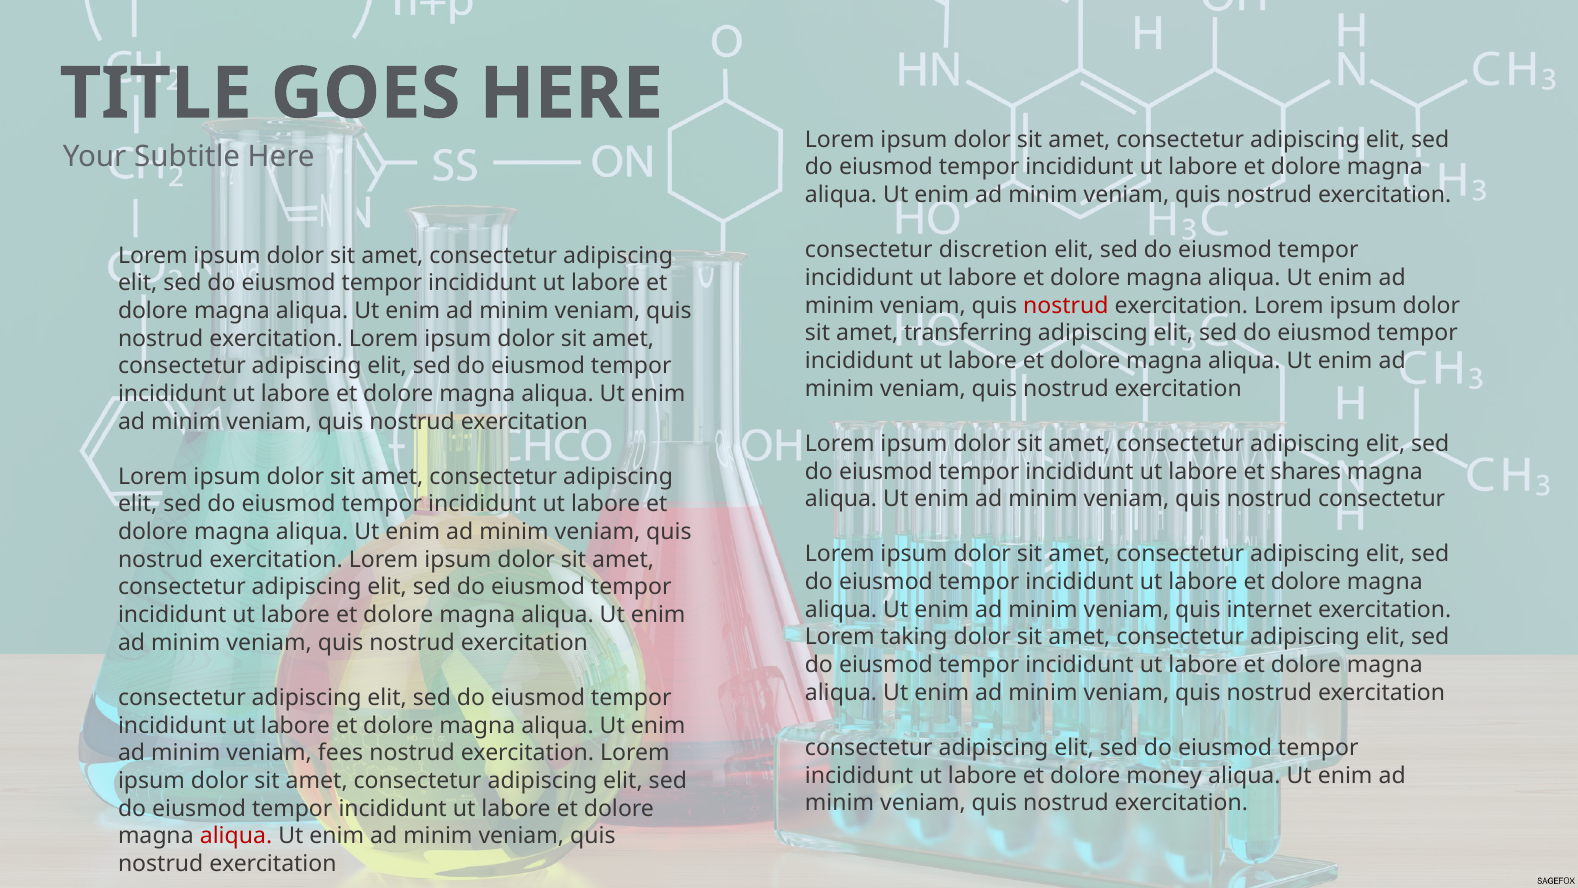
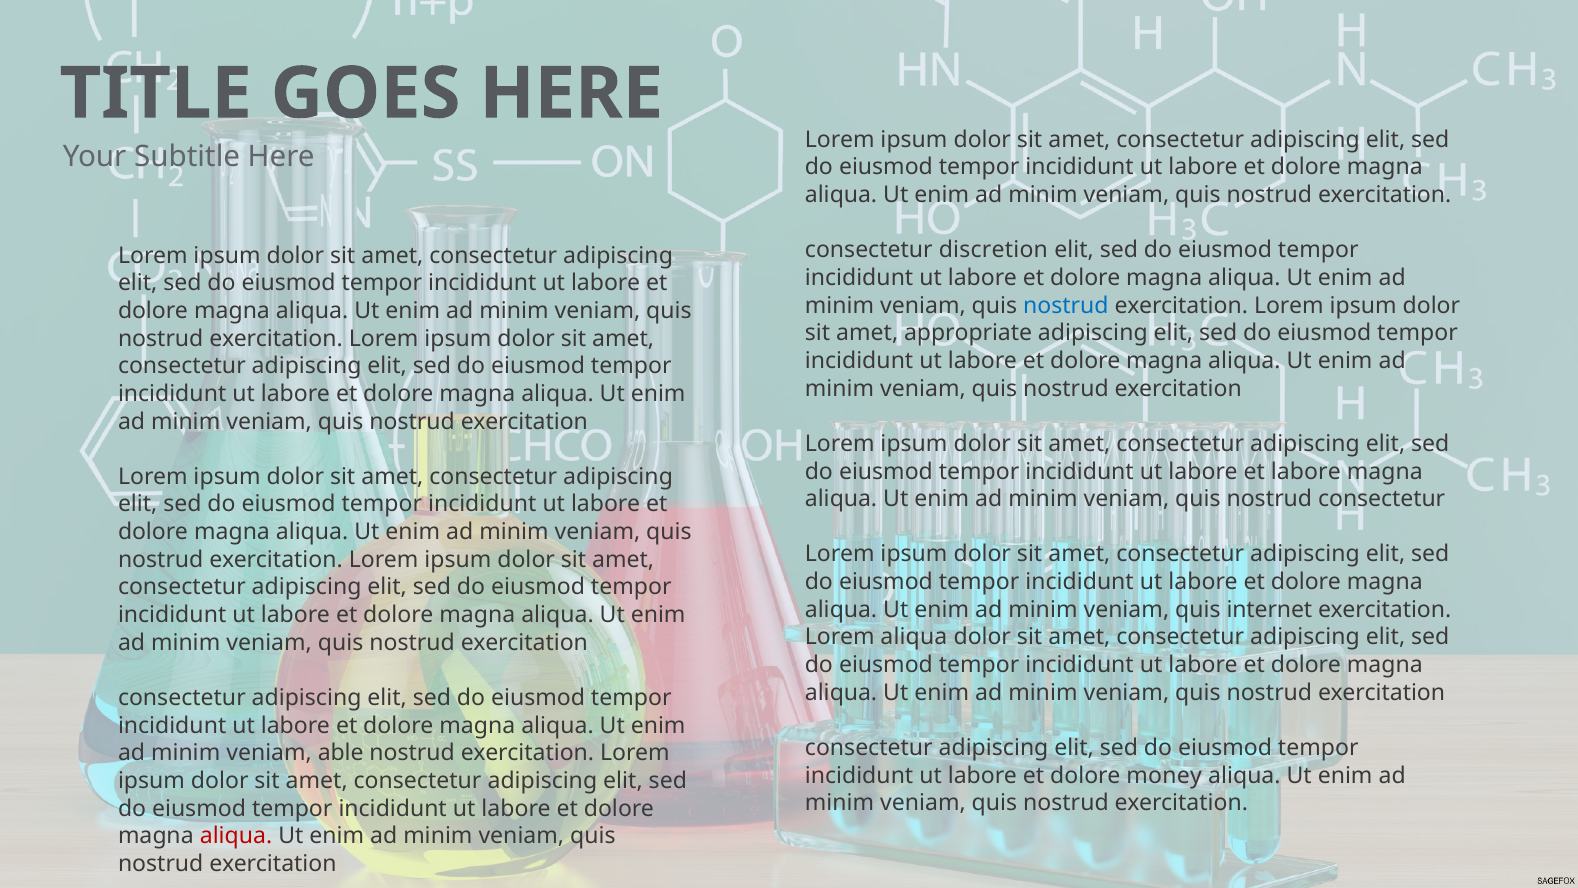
nostrud at (1066, 305) colour: red -> blue
transferring: transferring -> appropriate
et shares: shares -> labore
Lorem taking: taking -> aliqua
fees: fees -> able
